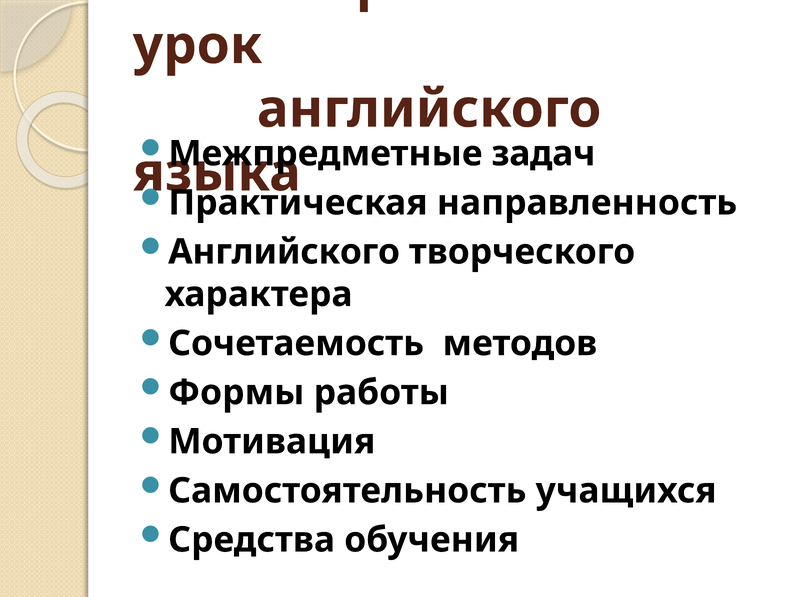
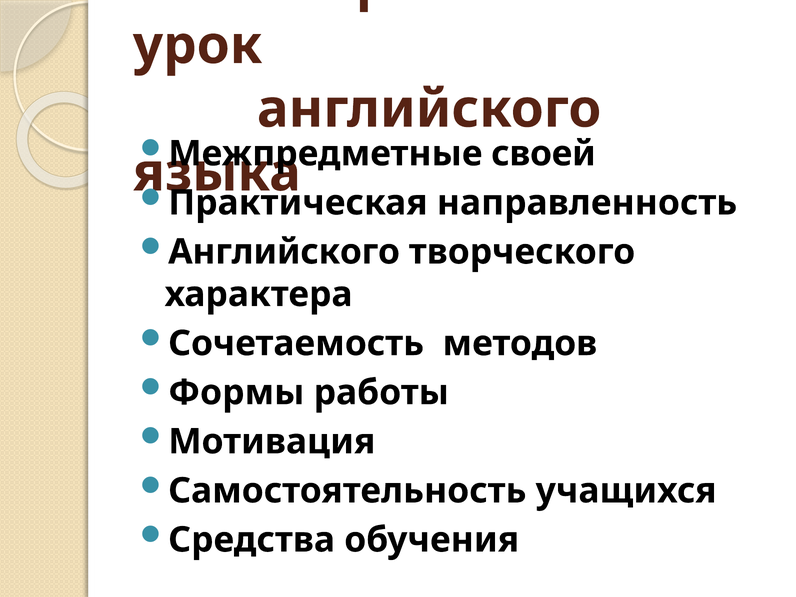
задач: задач -> своей
